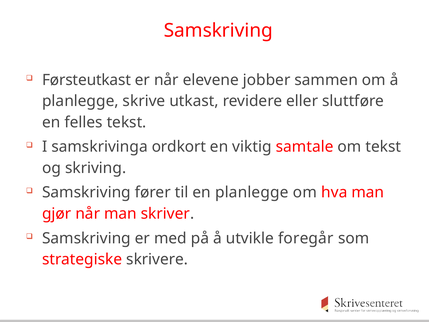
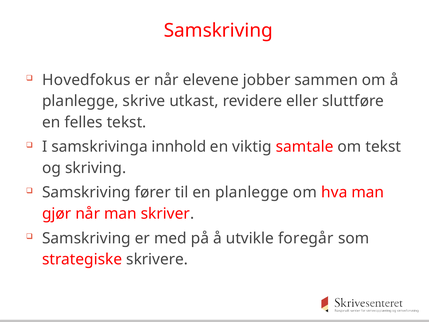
Førsteutkast: Førsteutkast -> Hovedfokus
ordkort: ordkort -> innhold
